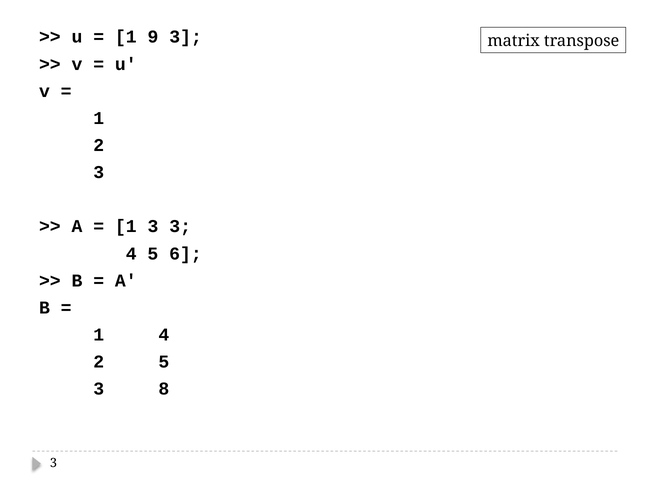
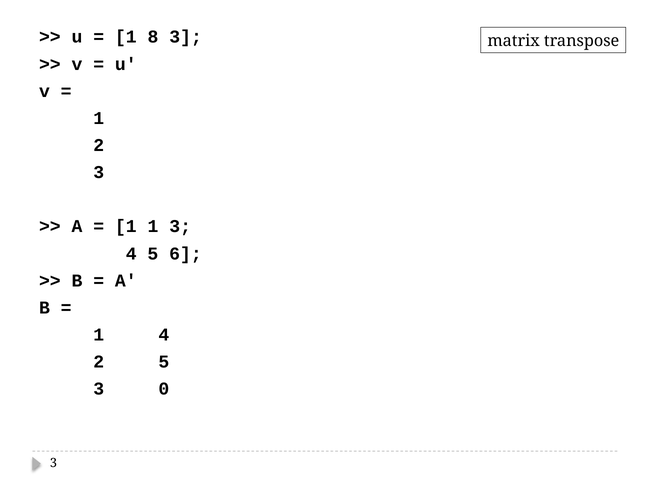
9: 9 -> 8
1 3: 3 -> 1
8: 8 -> 0
